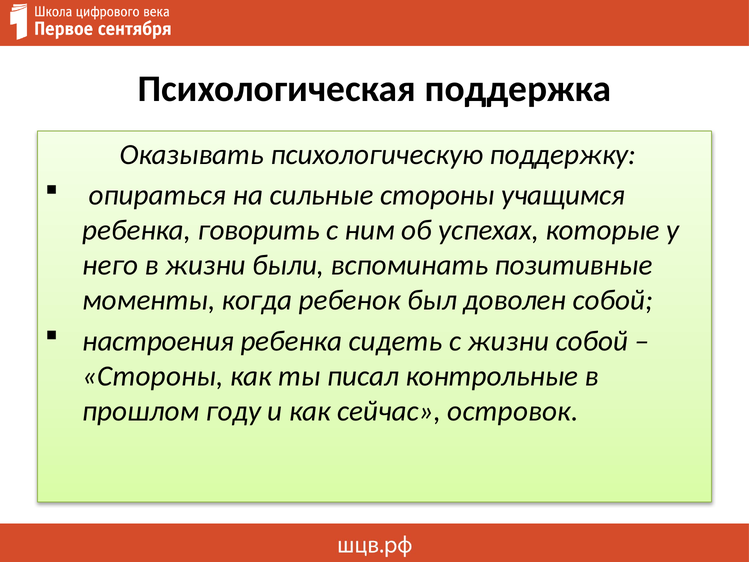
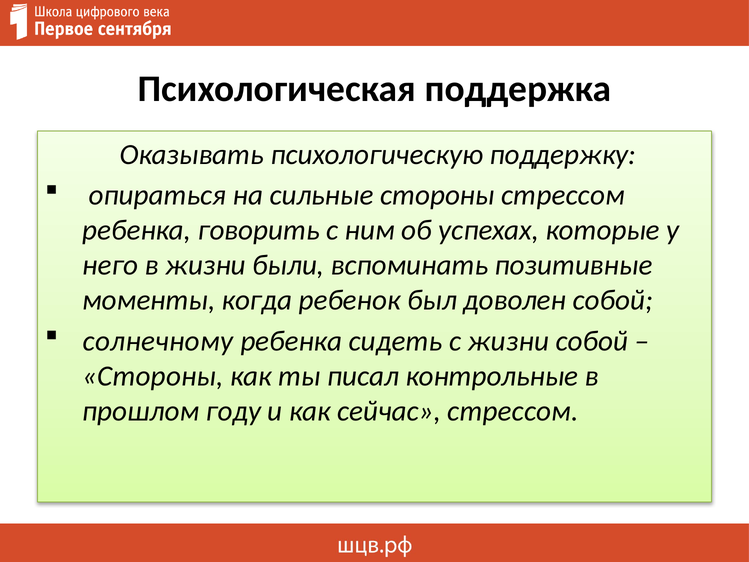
стороны учащимся: учащимся -> стрессом
настроения: настроения -> солнечному
сейчас островок: островок -> стрессом
